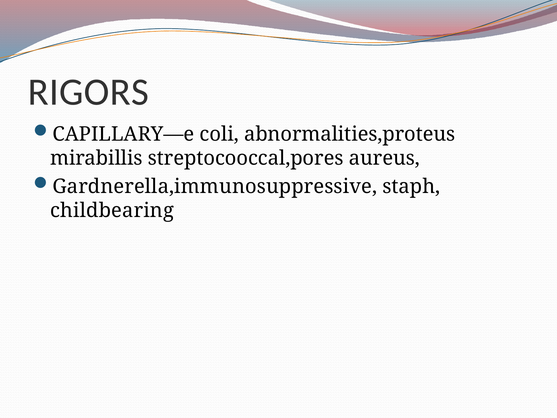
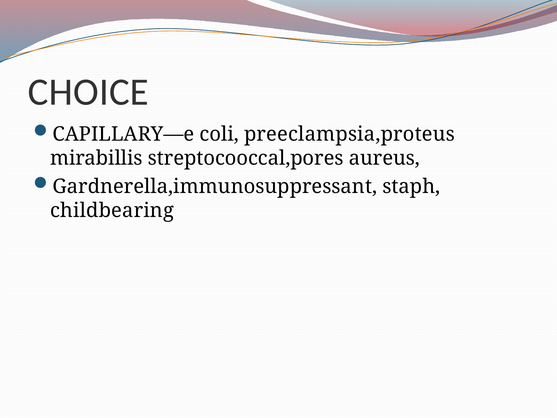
RIGORS: RIGORS -> CHOICE
abnormalities,proteus: abnormalities,proteus -> preeclampsia,proteus
Gardnerella,immunosuppressive: Gardnerella,immunosuppressive -> Gardnerella,immunosuppressant
